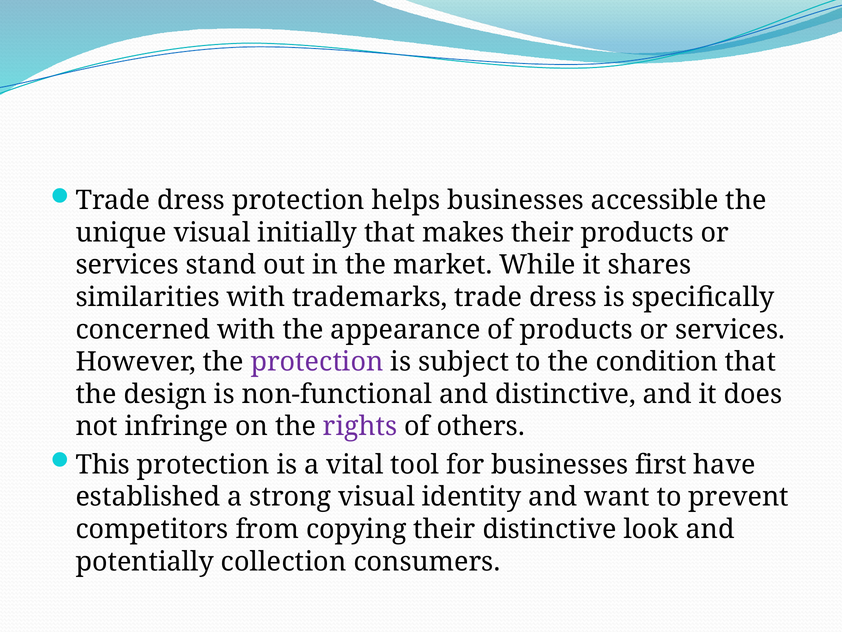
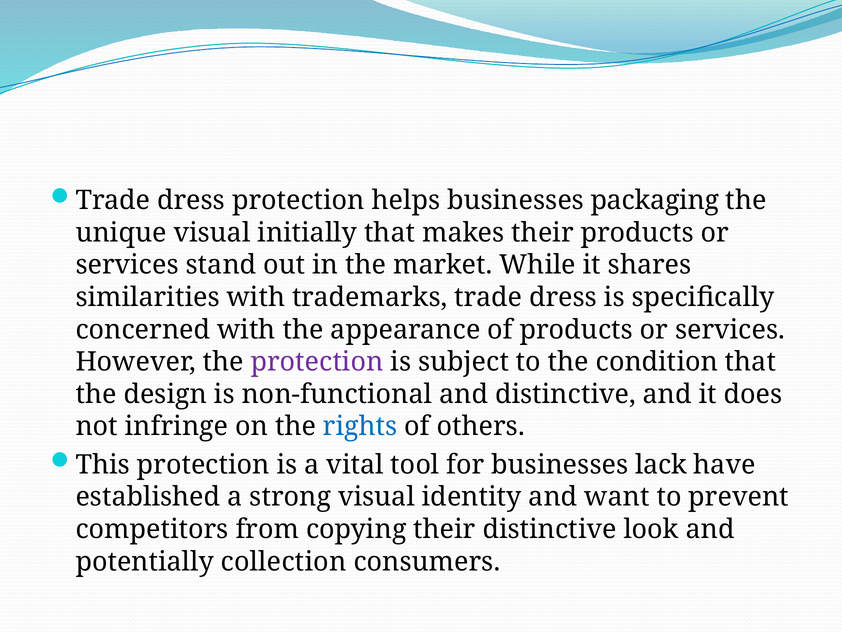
accessible: accessible -> packaging
rights colour: purple -> blue
first: first -> lack
